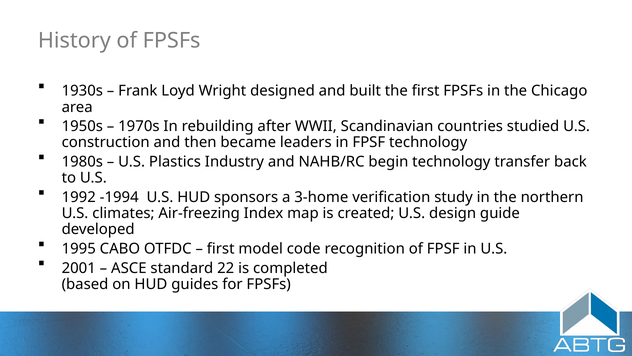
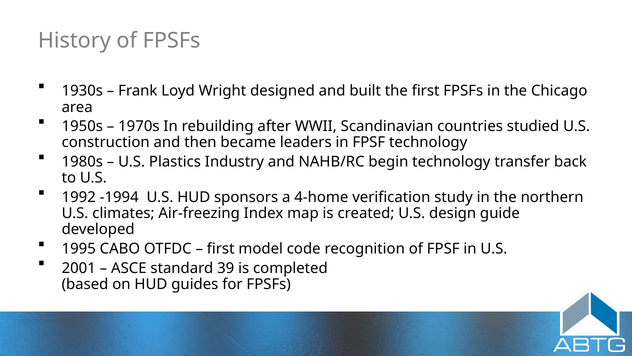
3-home: 3-home -> 4-home
22: 22 -> 39
